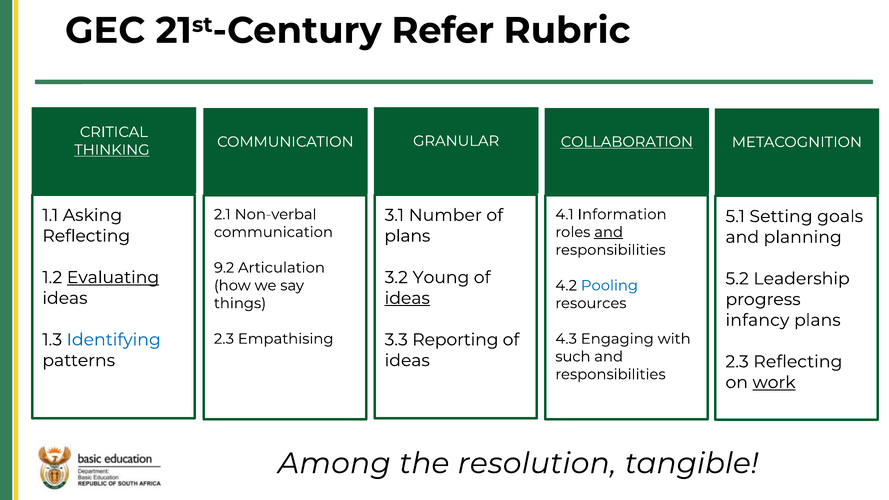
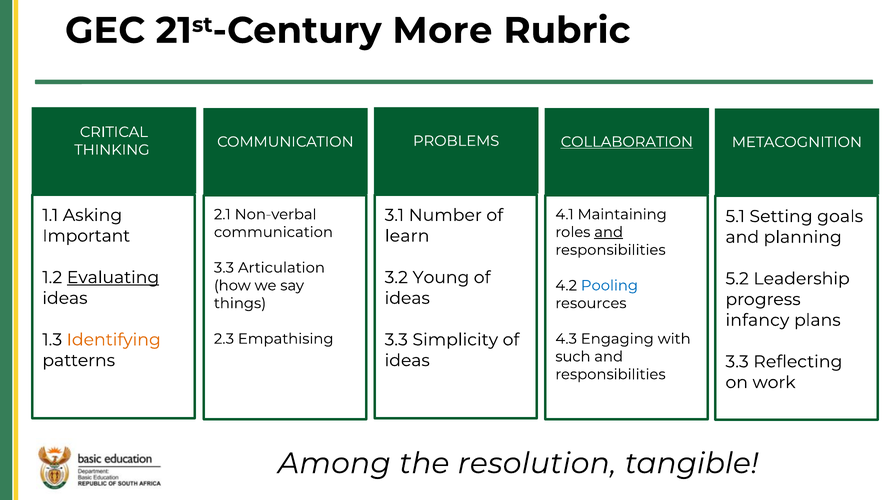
Refer: Refer -> More
GRANULAR: GRANULAR -> PROBLEMS
THINKING underline: present -> none
Information: Information -> Maintaining
Reflecting at (86, 236): Reflecting -> Important
plans at (407, 236): plans -> learn
9.2 at (224, 268): 9.2 -> 3.3
ideas at (407, 298) underline: present -> none
Identifying colour: blue -> orange
Reporting: Reporting -> Simplicity
2.3 at (737, 362): 2.3 -> 3.3
work underline: present -> none
